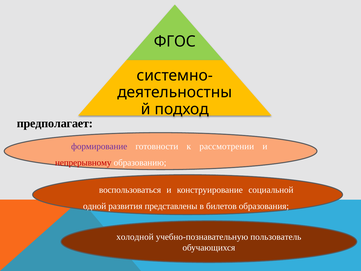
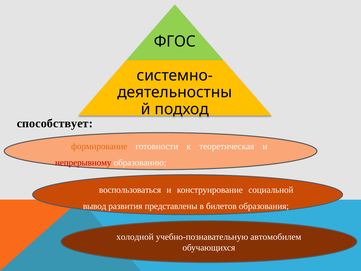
предполагает: предполагает -> способствует
формирование colour: purple -> orange
рассмотрении: рассмотрении -> теоретическая
одной: одной -> вывод
пользователь: пользователь -> автомобилем
